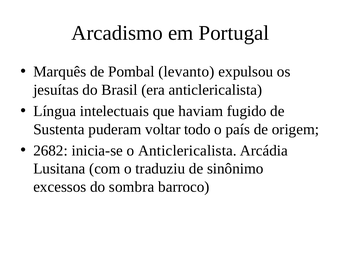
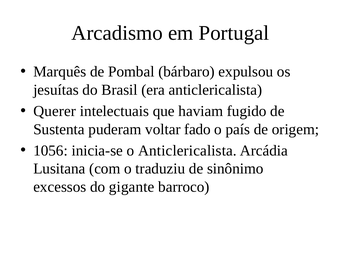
levanto: levanto -> bárbaro
Língua: Língua -> Querer
todo: todo -> fado
2682: 2682 -> 1056
sombra: sombra -> gigante
